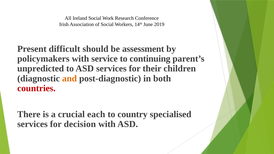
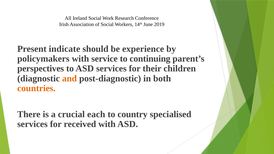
difficult: difficult -> indicate
assessment: assessment -> experience
unpredicted: unpredicted -> perspectives
countries colour: red -> orange
decision: decision -> received
